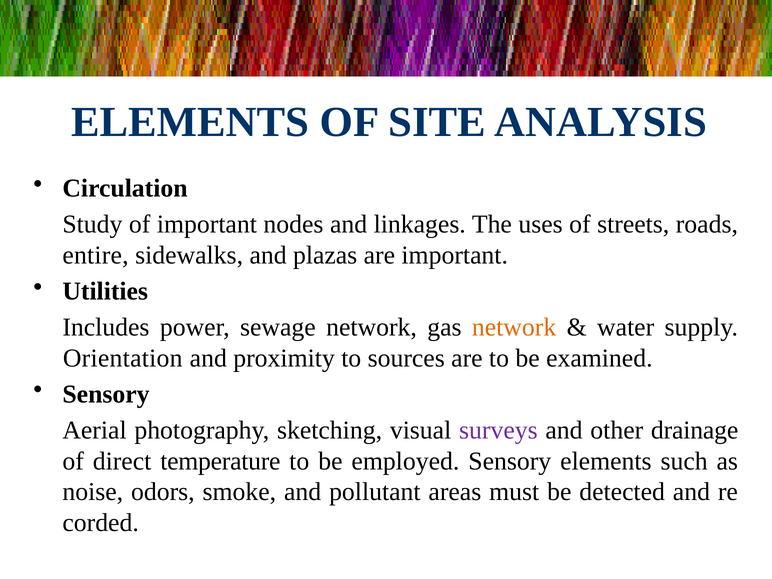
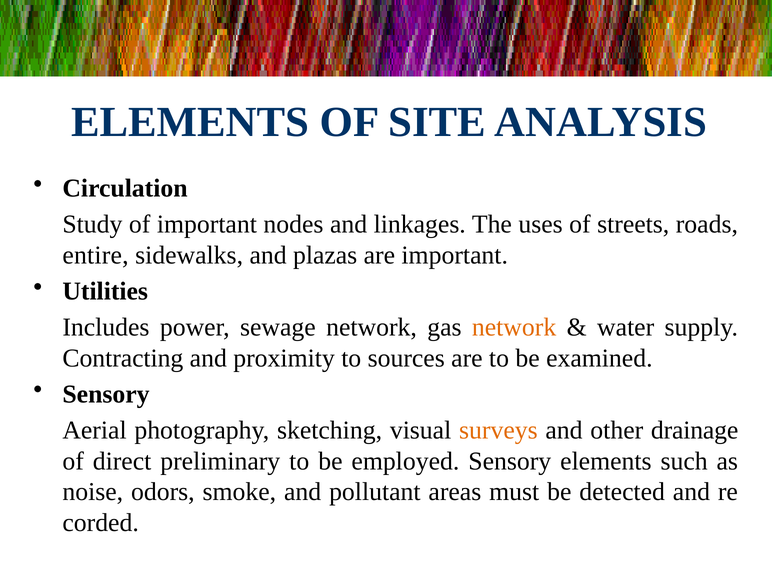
Orientation: Orientation -> Contracting
surveys colour: purple -> orange
temperature: temperature -> preliminary
